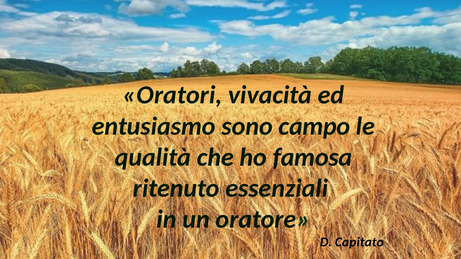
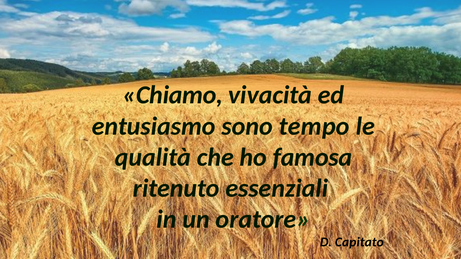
Oratori: Oratori -> Chiamo
campo: campo -> tempo
